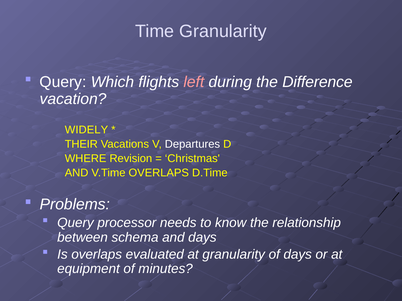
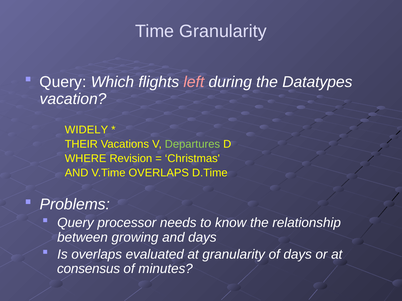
Difference: Difference -> Datatypes
Departures colour: white -> light green
schema: schema -> growing
equipment: equipment -> consensus
